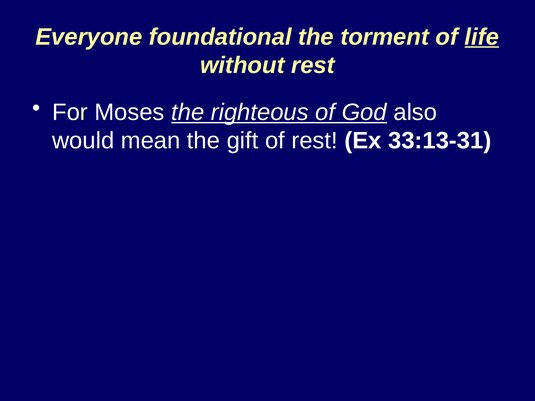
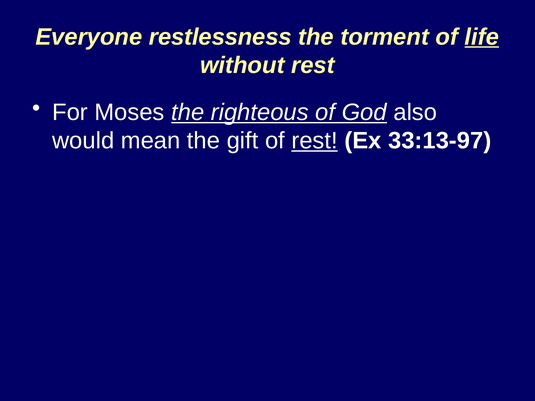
foundational: foundational -> restlessness
rest at (315, 141) underline: none -> present
33:13-31: 33:13-31 -> 33:13-97
